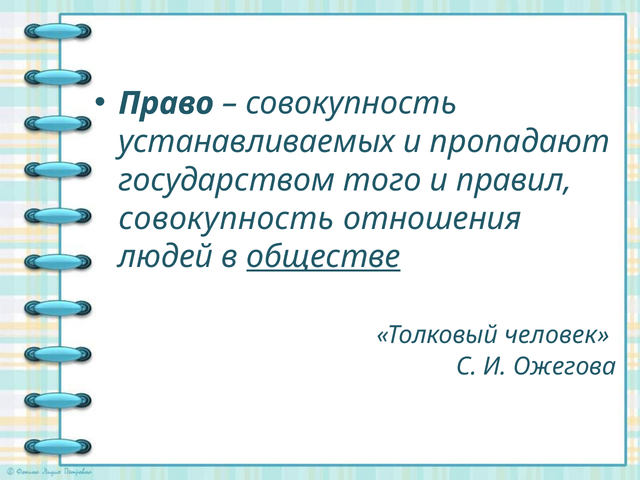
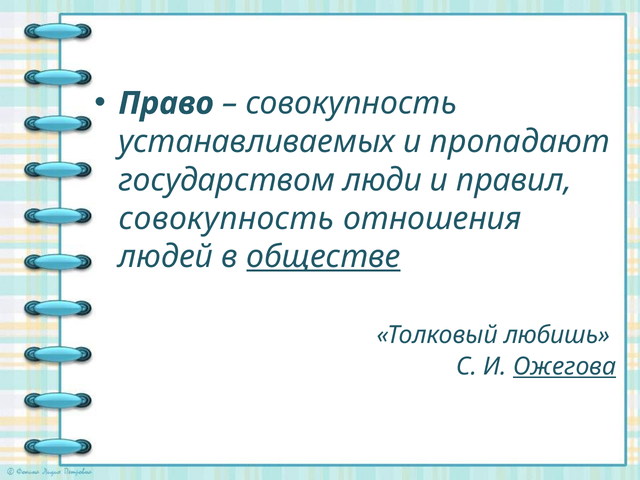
того: того -> люди
человек: человек -> любишь
Ожегова underline: none -> present
